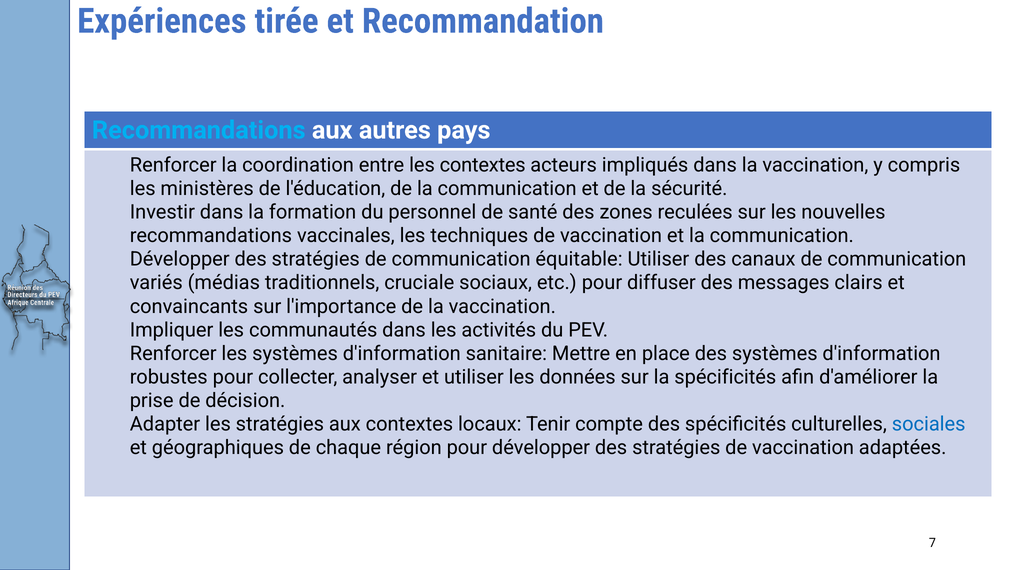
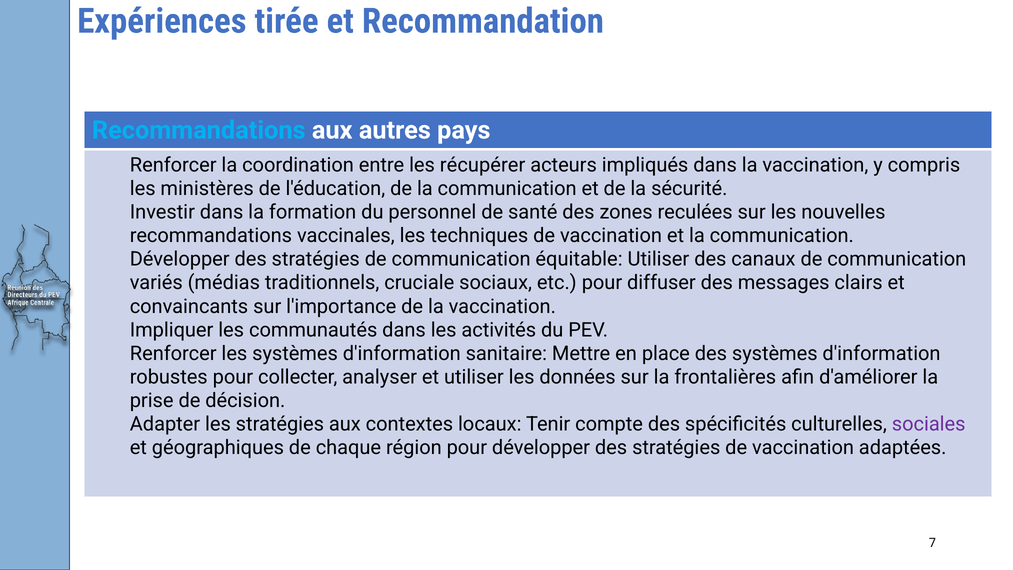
les contextes: contextes -> récupérer
la spécificités: spécificités -> frontalières
sociales colour: blue -> purple
